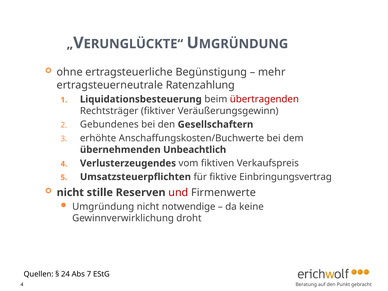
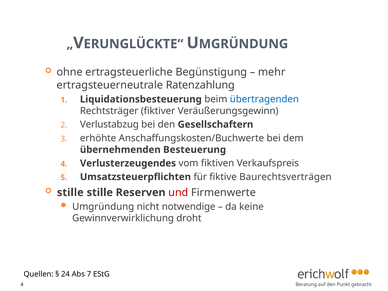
übertragenden colour: red -> blue
Gebundenes: Gebundenes -> Verlustabzug
Unbeachtlich: Unbeachtlich -> Besteuerung
Einbringungsvertrag: Einbringungsvertrag -> Baurechtsverträgen
nicht at (70, 192): nicht -> stille
